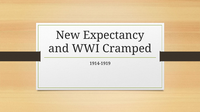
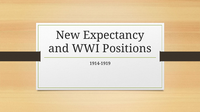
Cramped: Cramped -> Positions
